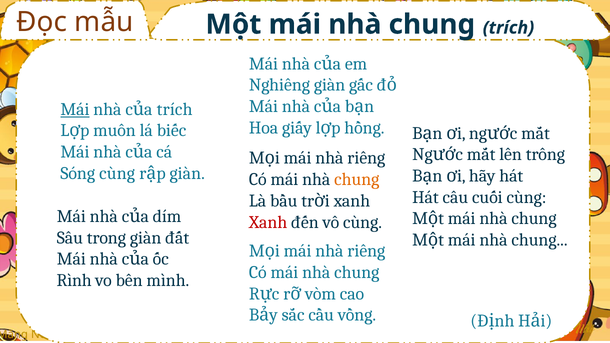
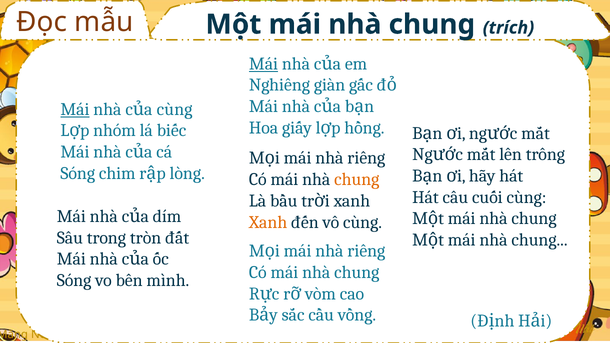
Mái at (263, 64) underline: none -> present
trích at (175, 109): trích -> cùng
muốn: muốn -> nhóm
Sóng cùng: cùng -> chim
giàn at (187, 173): giàn -> lòng
Xanh at (268, 222) colour: red -> orange
trong giàn: giàn -> tròn
Rình at (74, 280): Rình -> Sóng
